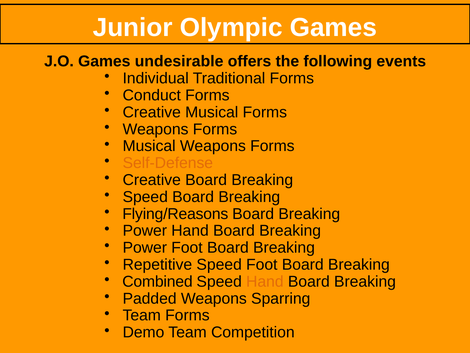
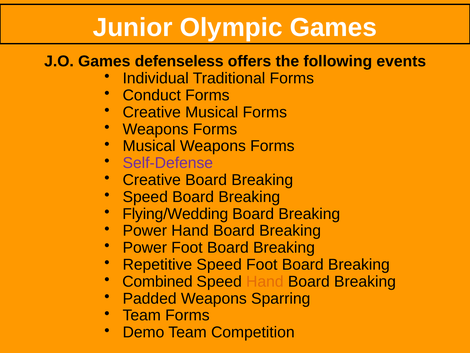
undesirable: undesirable -> defenseless
Self-Defense colour: orange -> purple
Flying/Reasons: Flying/Reasons -> Flying/Wedding
